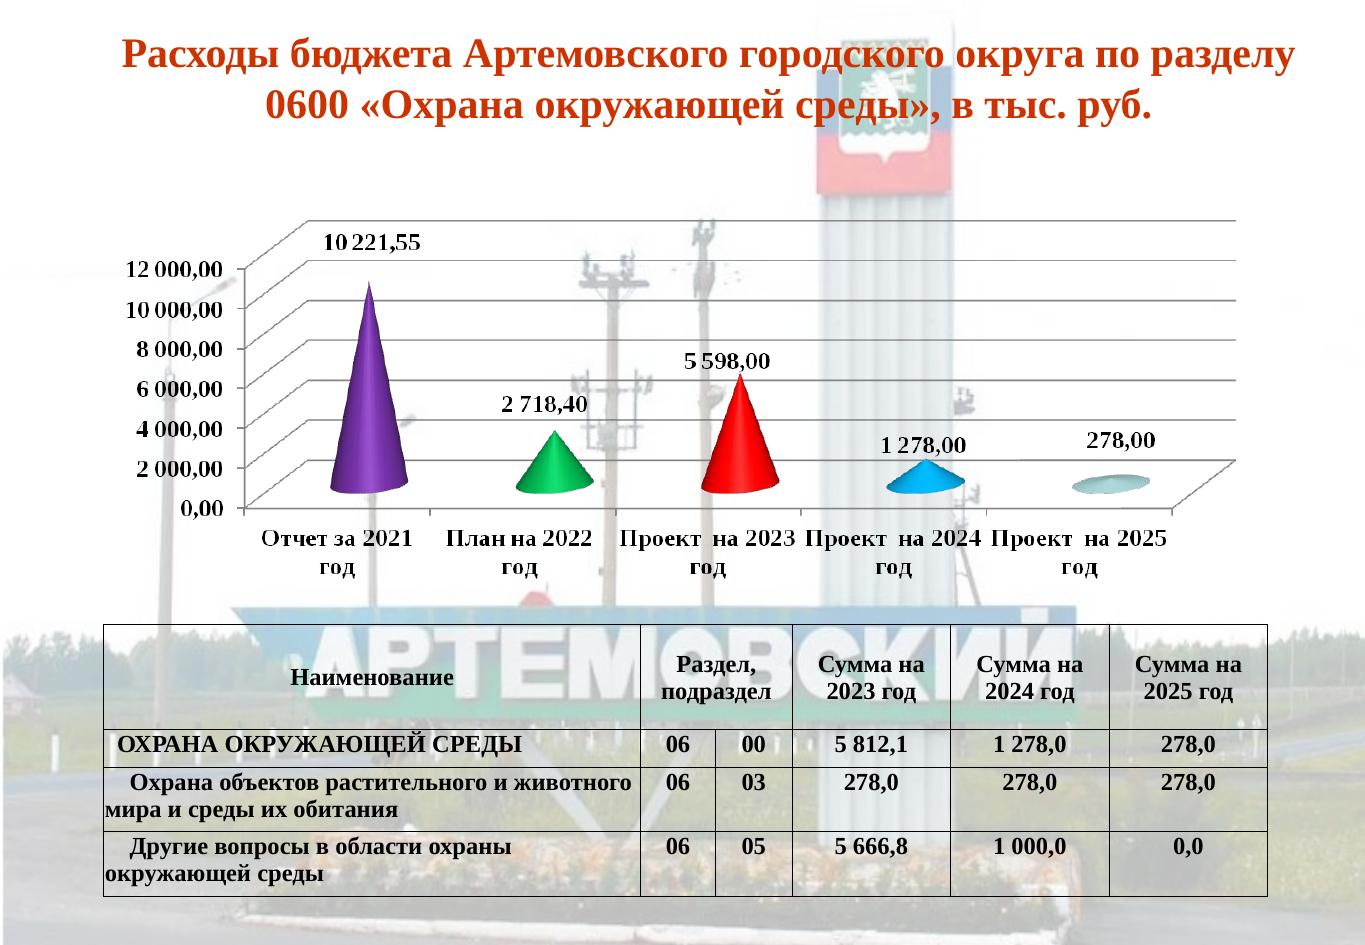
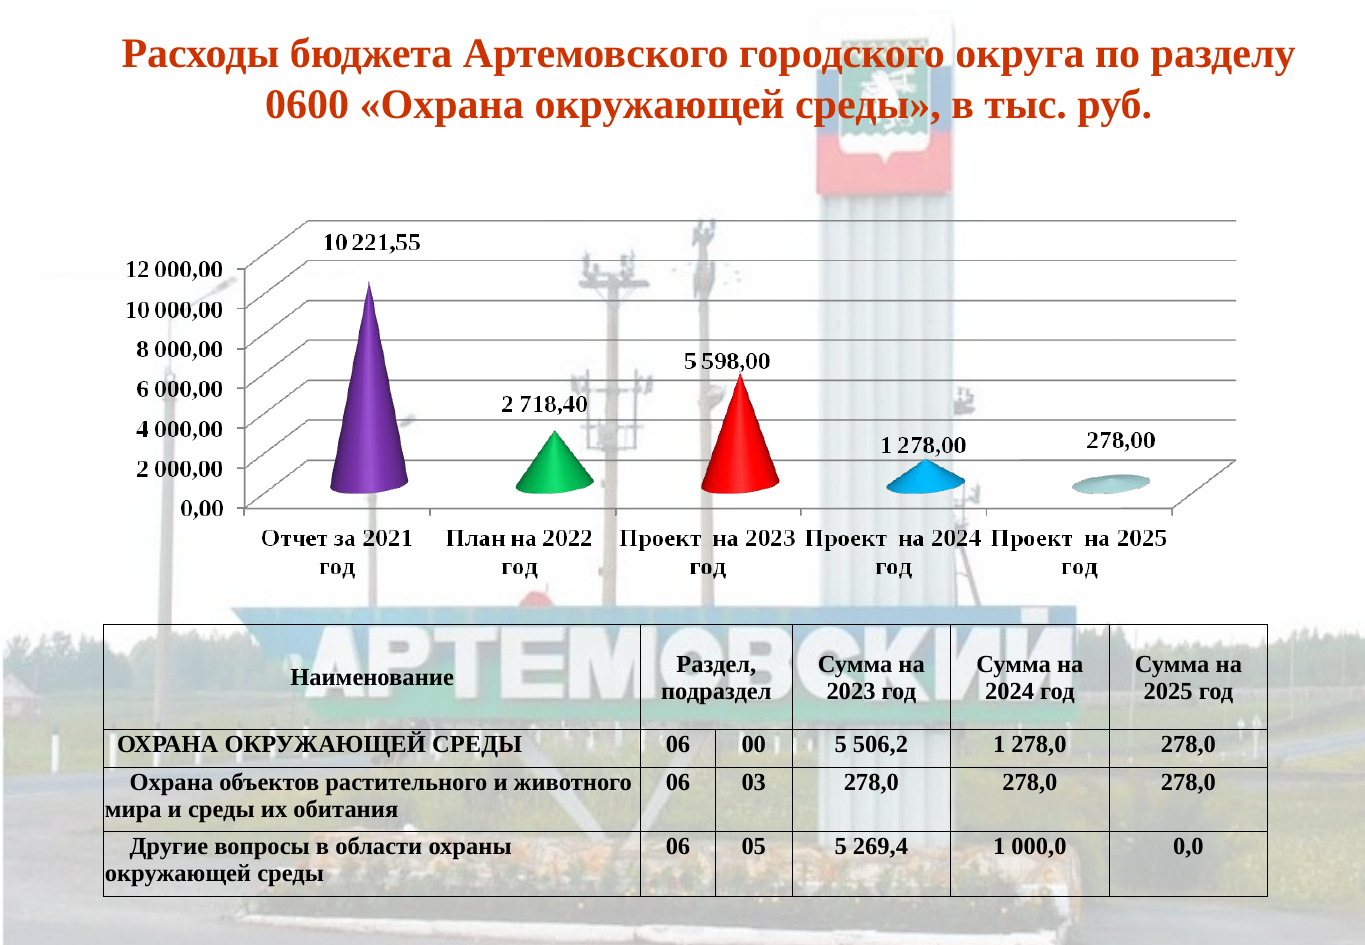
812,1: 812,1 -> 506,2
666,8: 666,8 -> 269,4
